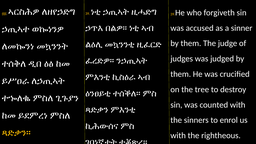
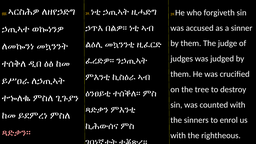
ጻድቃን። colour: yellow -> pink
